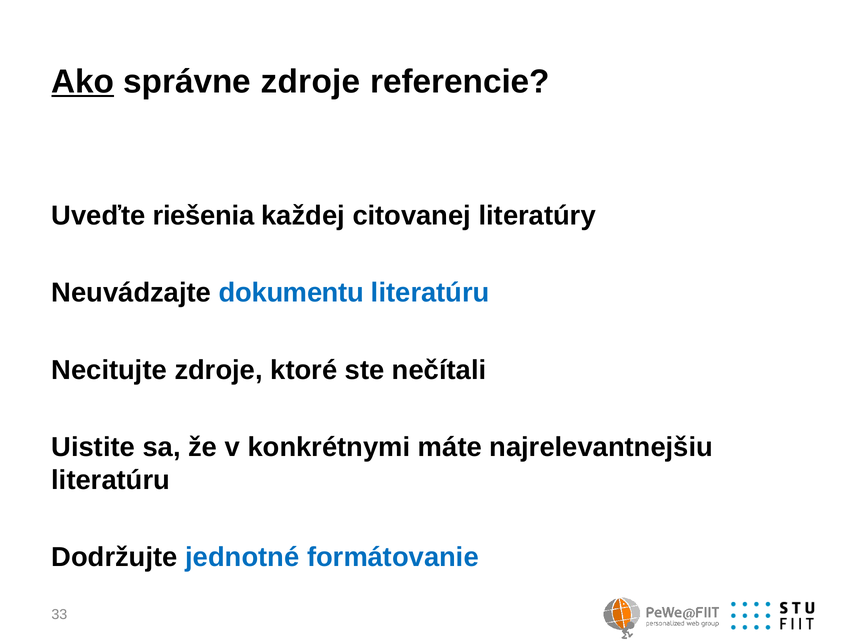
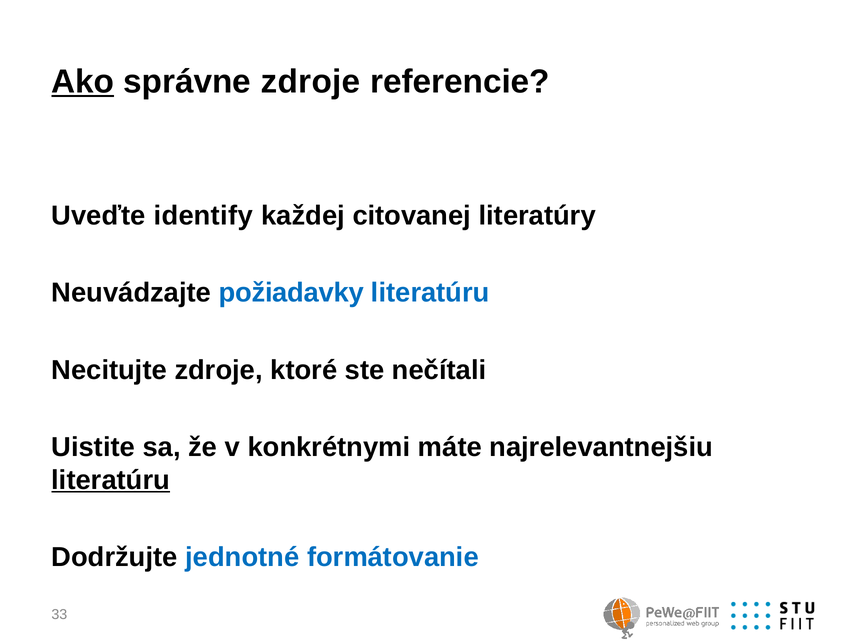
riešenia: riešenia -> identify
dokumentu: dokumentu -> požiadavky
literatúru at (111, 480) underline: none -> present
